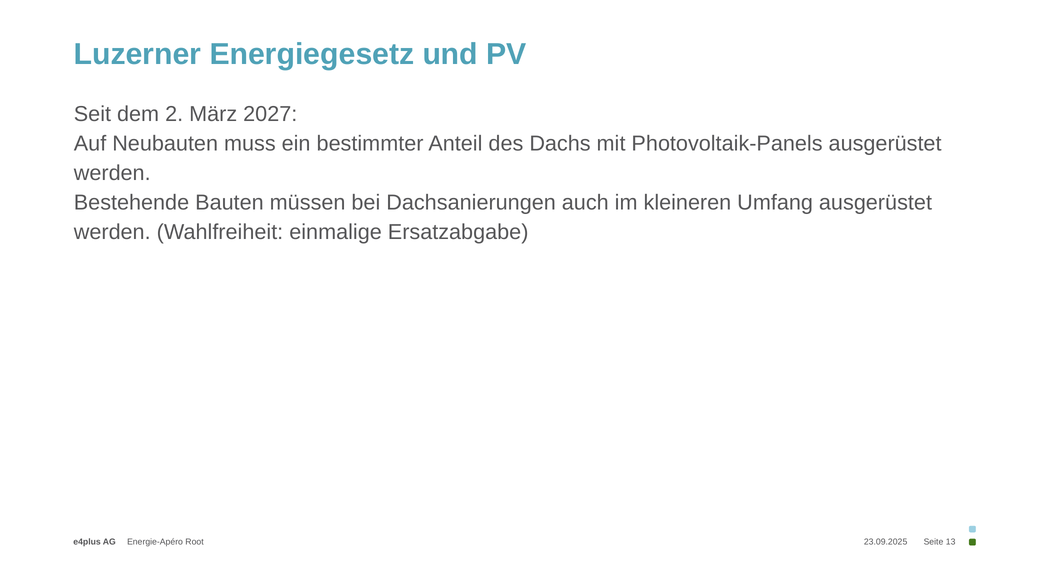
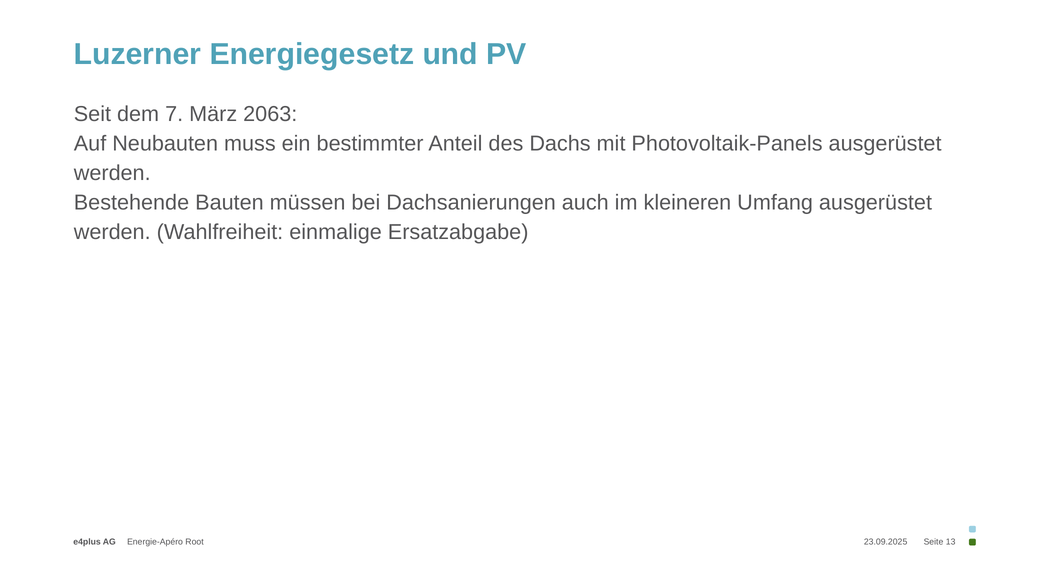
2: 2 -> 7
2027: 2027 -> 2063
